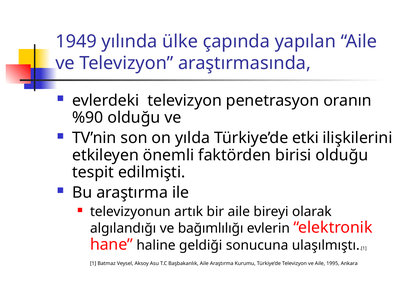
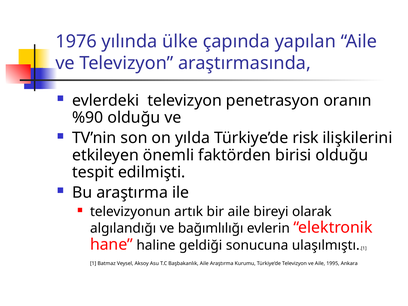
1949: 1949 -> 1976
etki: etki -> risk
